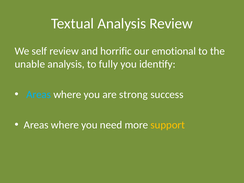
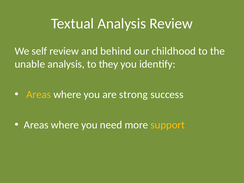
horrific: horrific -> behind
emotional: emotional -> childhood
fully: fully -> they
Areas at (39, 95) colour: light blue -> yellow
